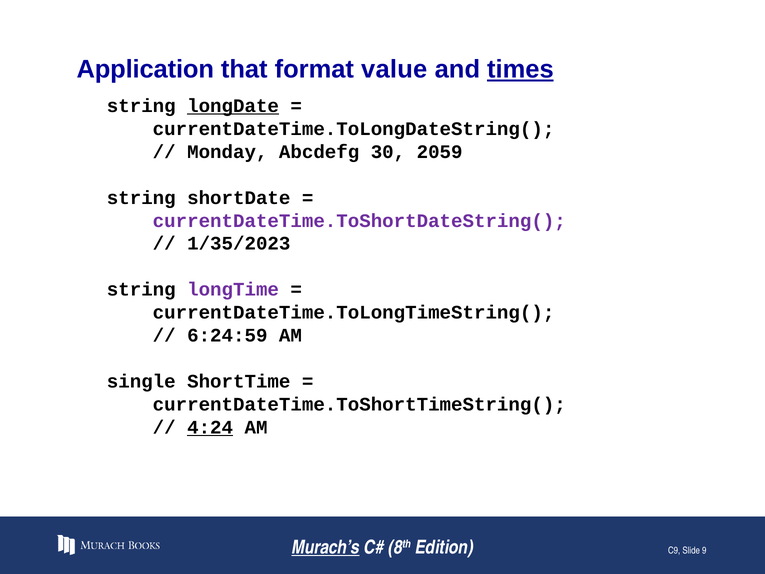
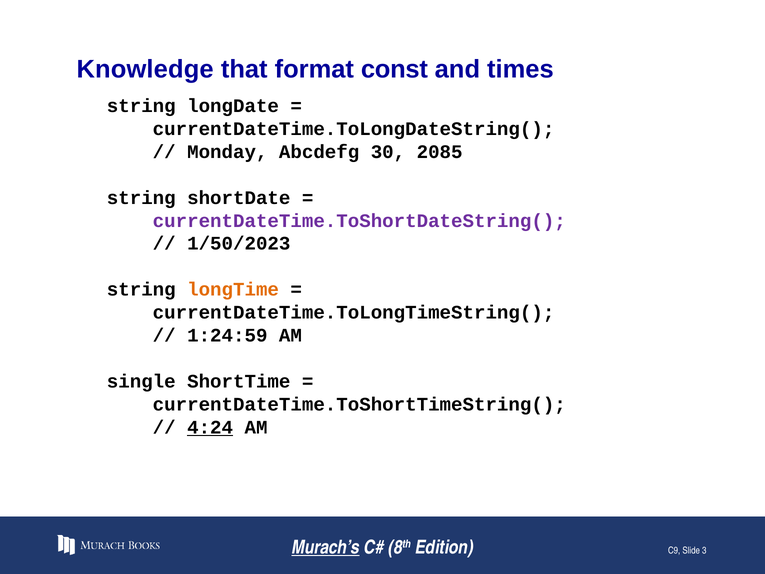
Application: Application -> Knowledge
value: value -> const
times underline: present -> none
longDate underline: present -> none
2059: 2059 -> 2085
1/35/2023: 1/35/2023 -> 1/50/2023
longTime colour: purple -> orange
6:24:59: 6:24:59 -> 1:24:59
9: 9 -> 3
